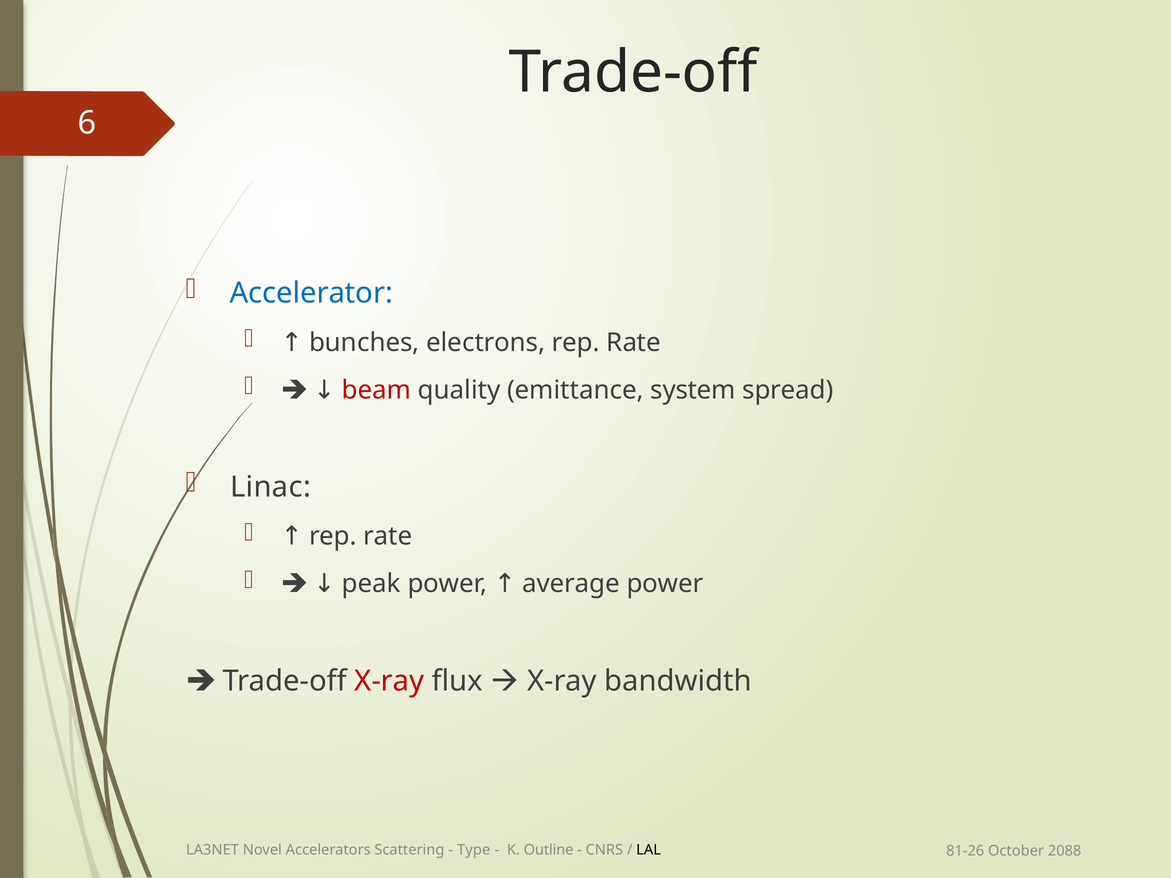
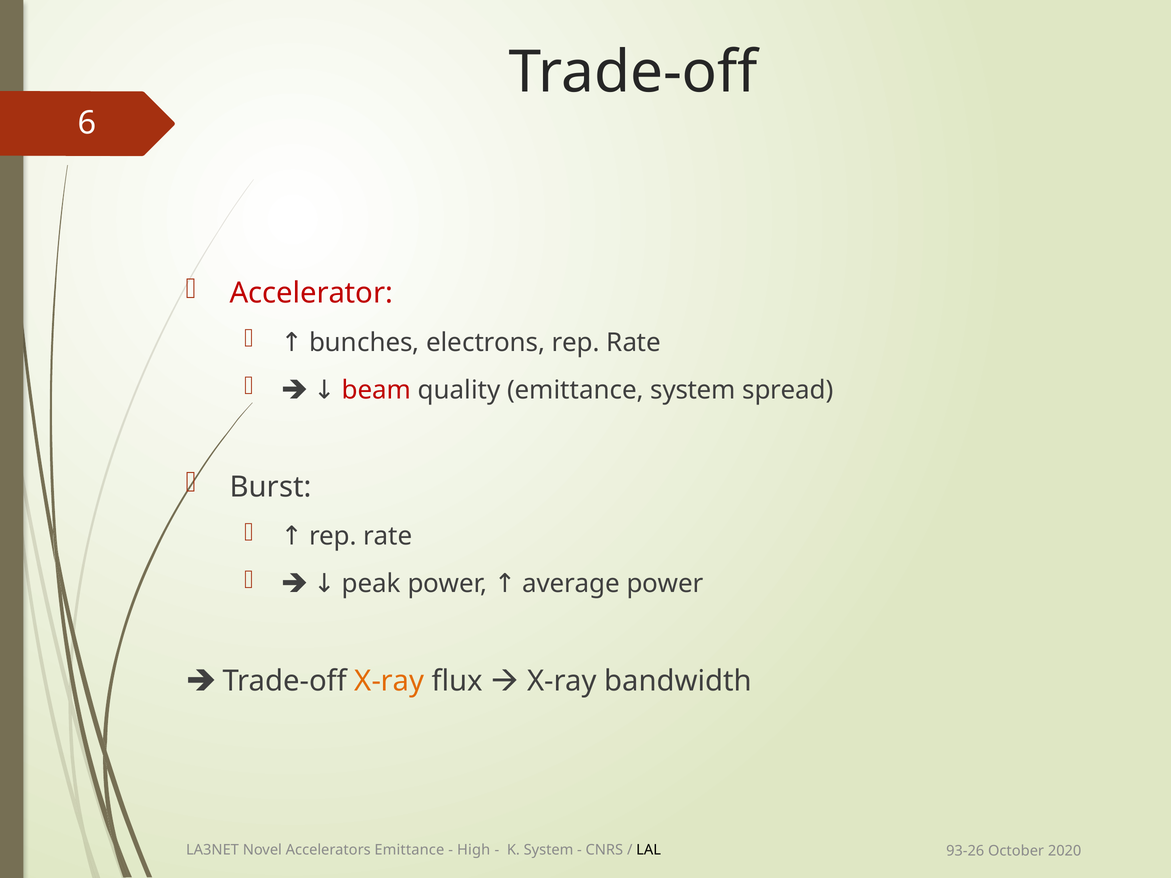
Accelerator colour: blue -> red
Linac: Linac -> Burst
X-ray at (389, 681) colour: red -> orange
Accelerators Scattering: Scattering -> Emittance
Type: Type -> High
K Outline: Outline -> System
81‐26: 81‐26 -> 93‐26
2088: 2088 -> 2020
